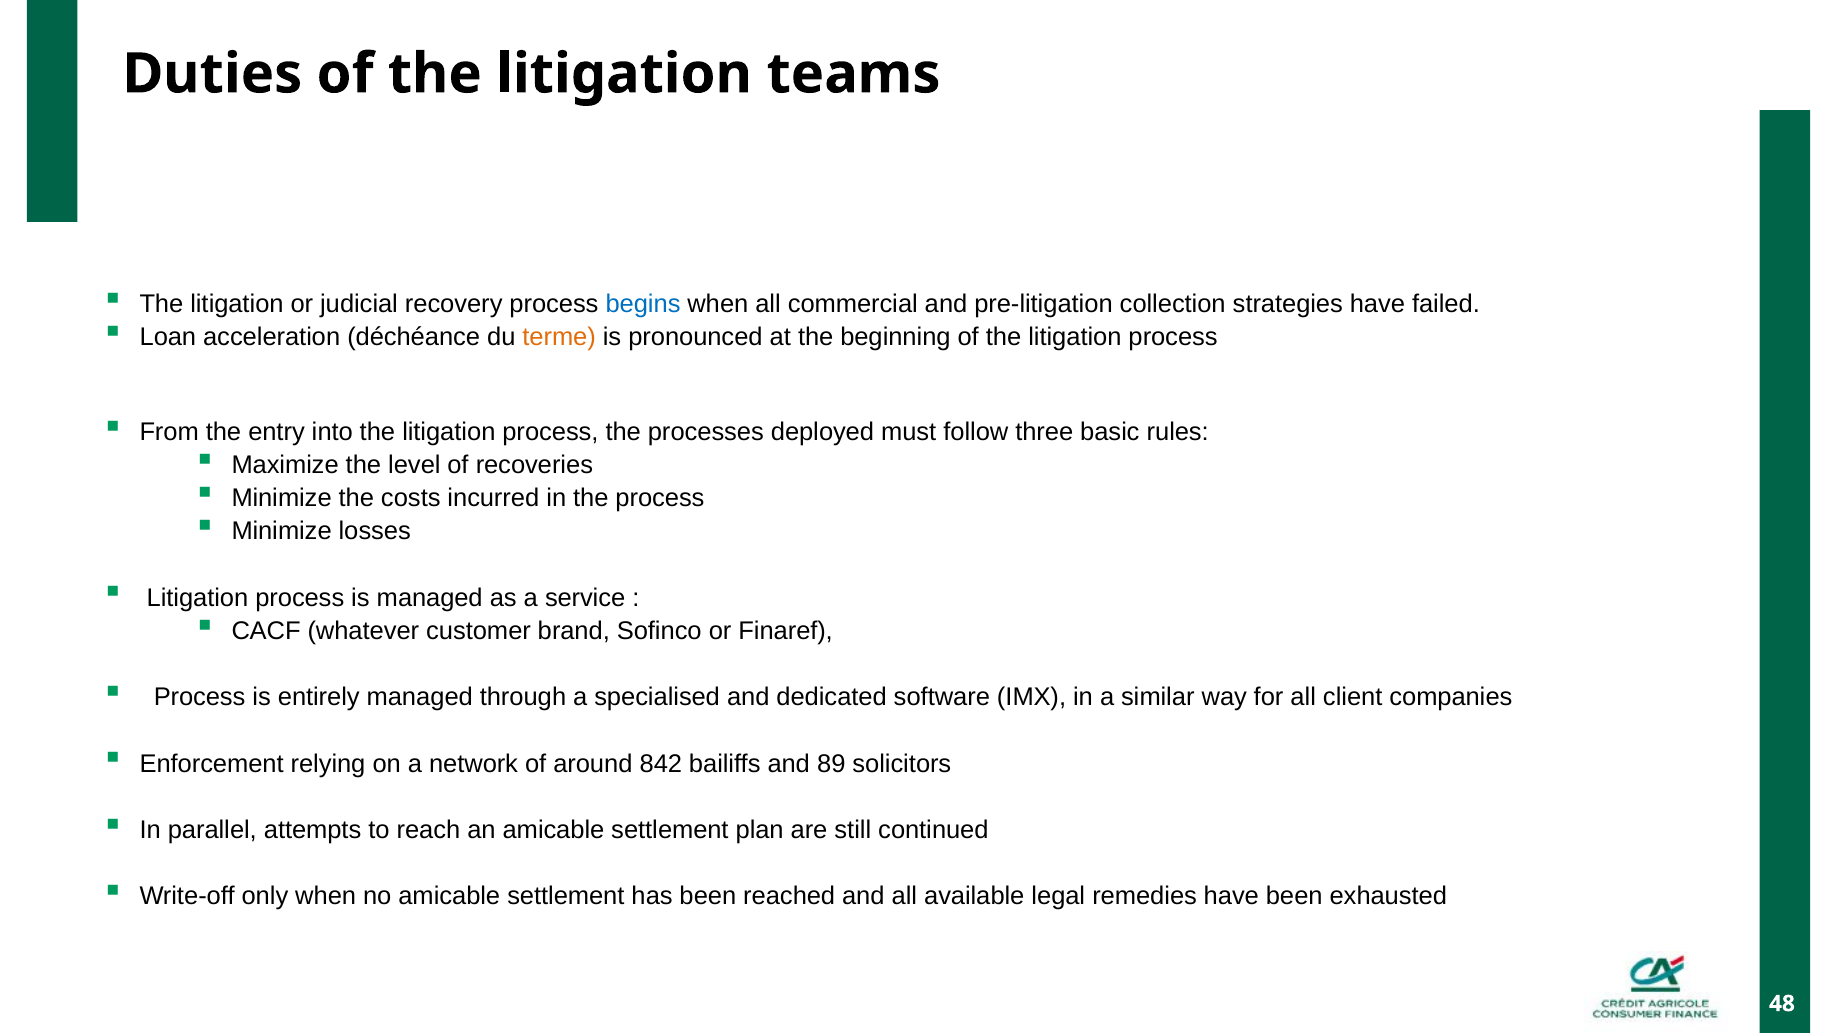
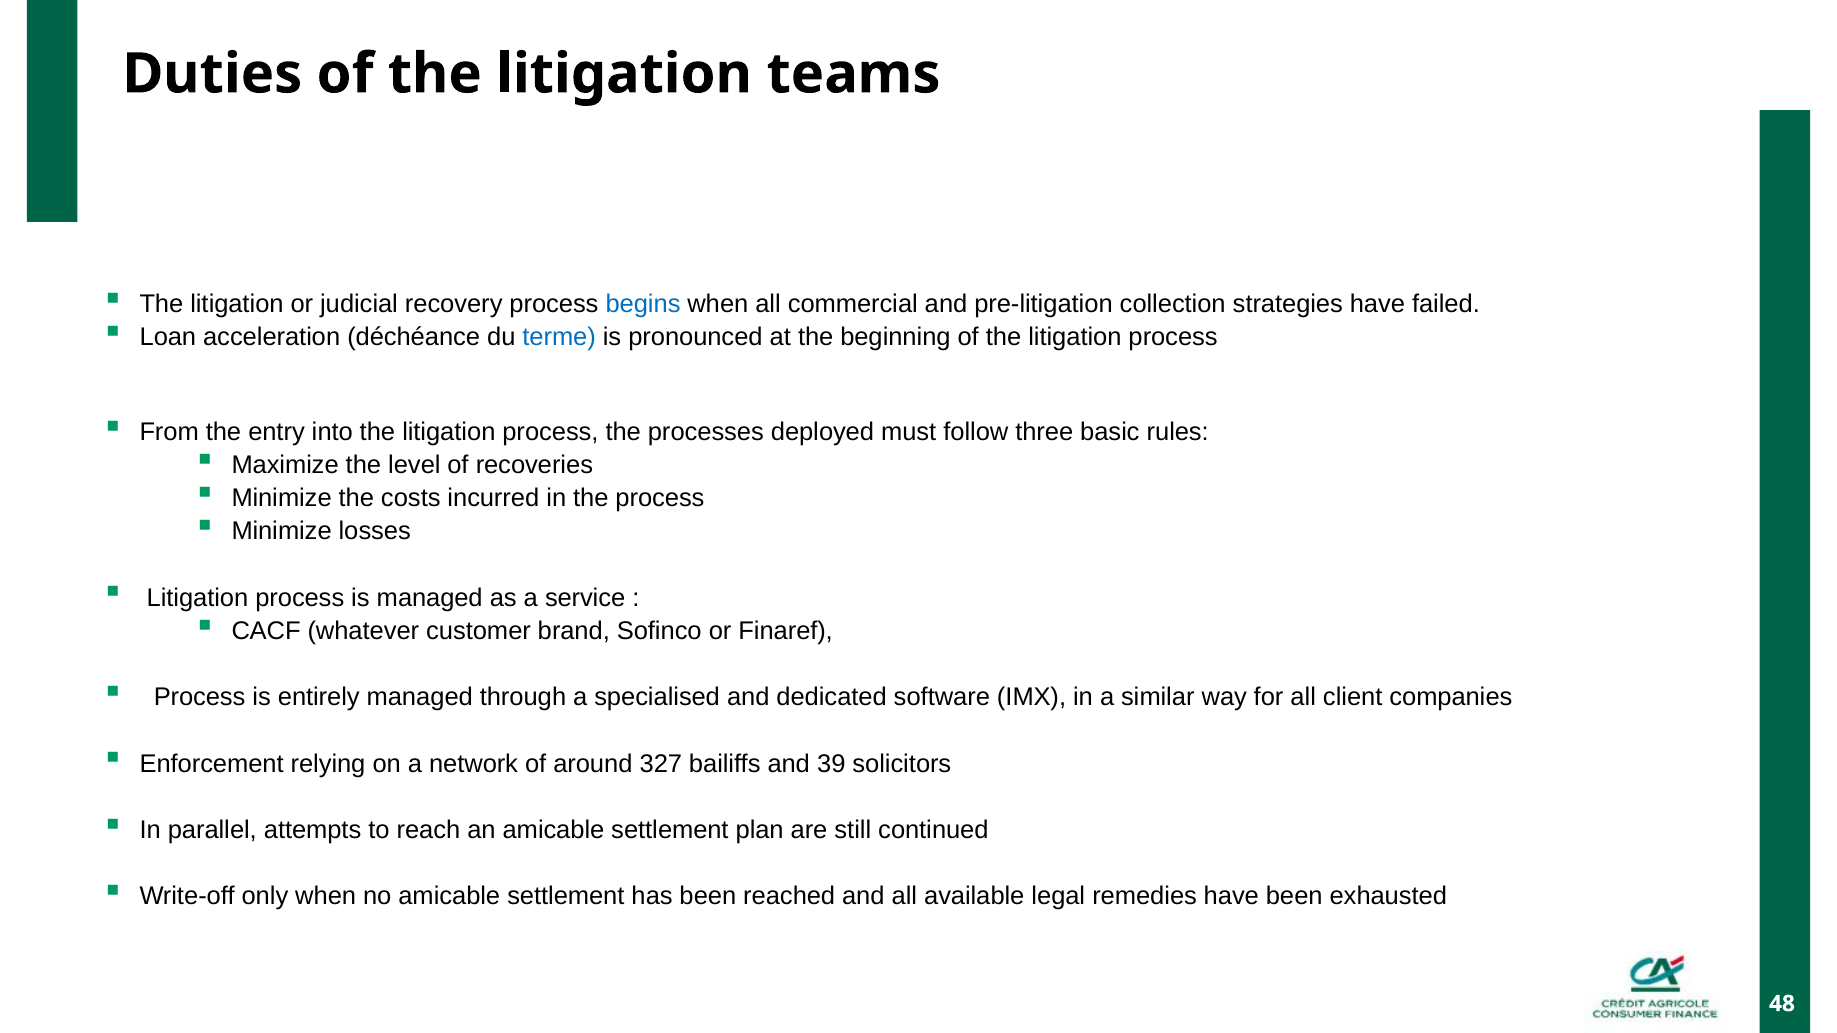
terme colour: orange -> blue
842: 842 -> 327
89: 89 -> 39
